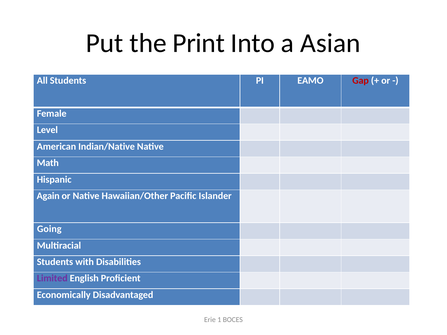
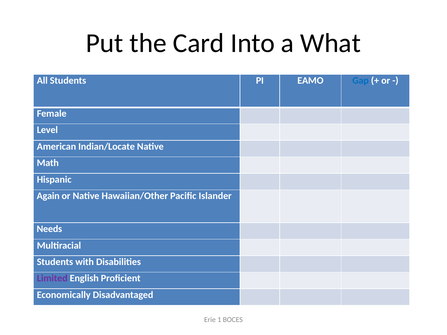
Print: Print -> Card
Asian: Asian -> What
Gap colour: red -> blue
Indian/Native: Indian/Native -> Indian/Locate
Going: Going -> Needs
